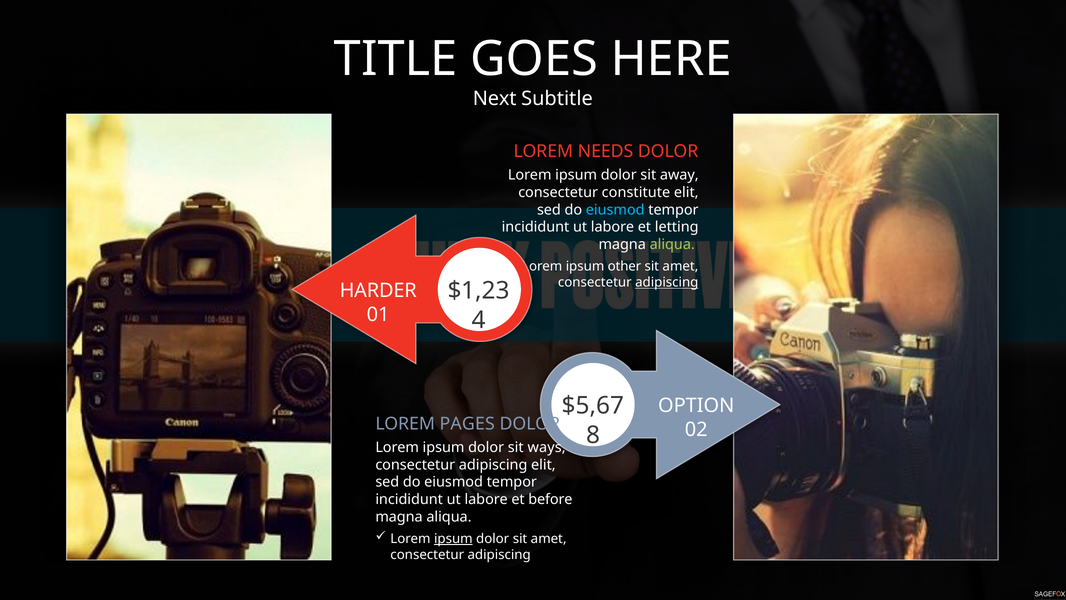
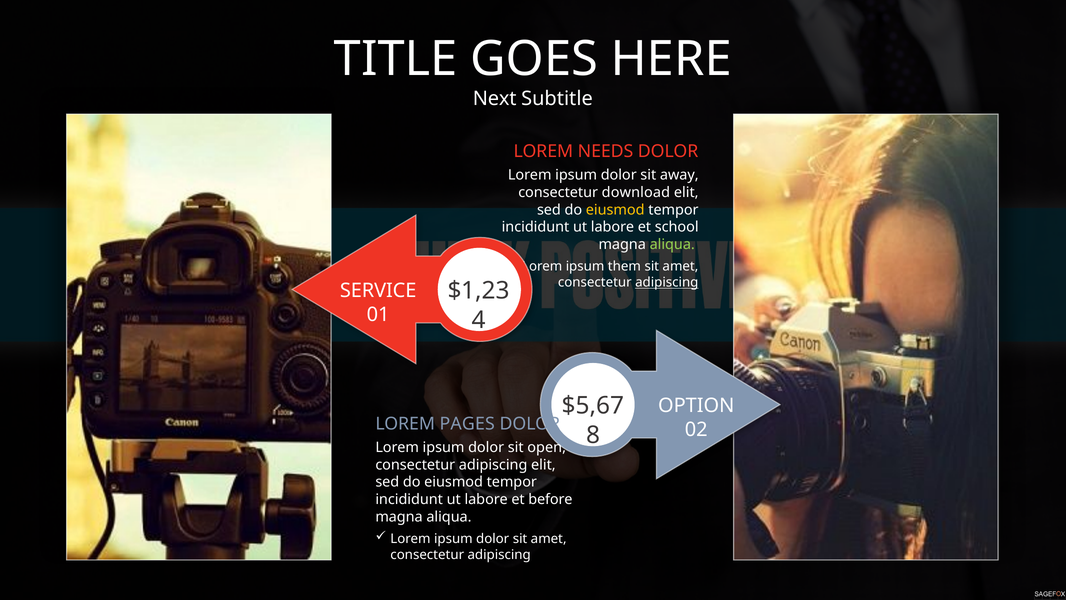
constitute: constitute -> download
eiusmod at (615, 210) colour: light blue -> yellow
letting: letting -> school
other: other -> them
HARDER: HARDER -> SERVICE
ways: ways -> open
ipsum at (453, 538) underline: present -> none
